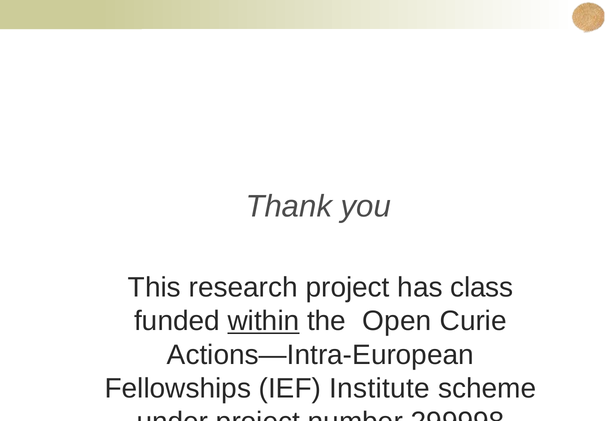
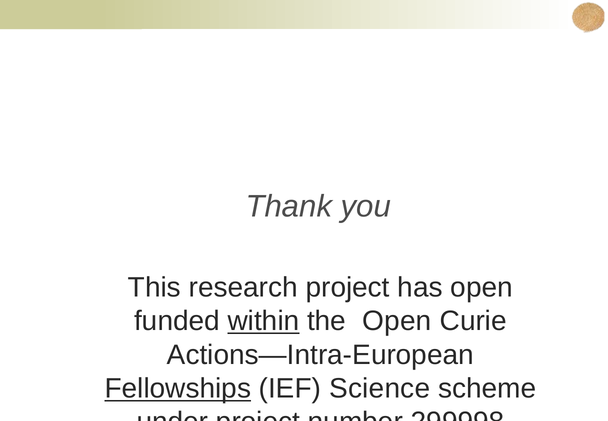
has class: class -> open
Fellowships underline: none -> present
Institute: Institute -> Science
